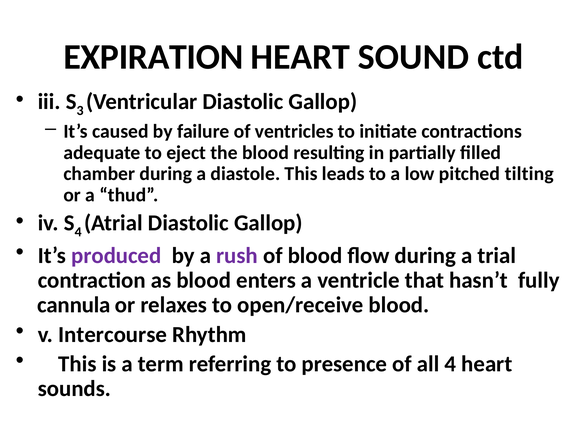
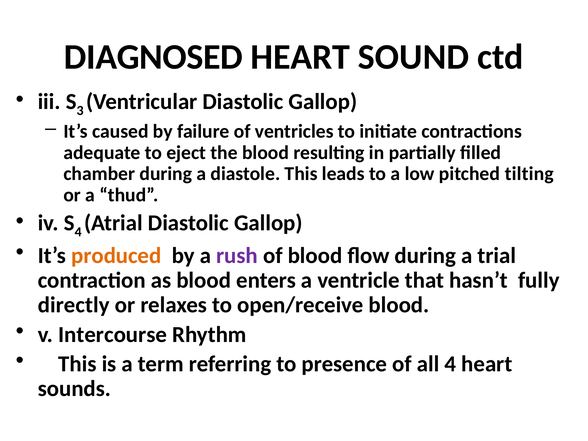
EXPIRATION: EXPIRATION -> DIAGNOSED
produced colour: purple -> orange
cannula: cannula -> directly
